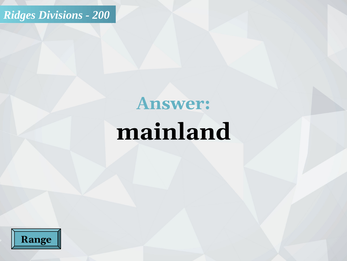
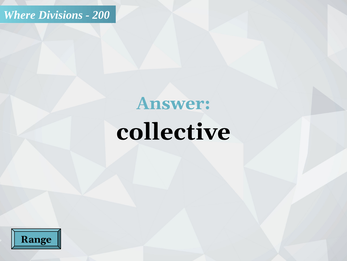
Ridges: Ridges -> Where
mainland: mainland -> collective
